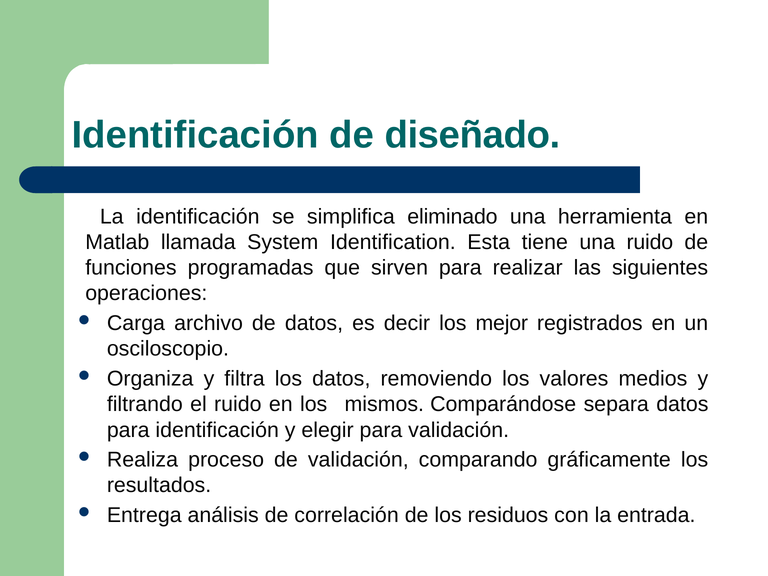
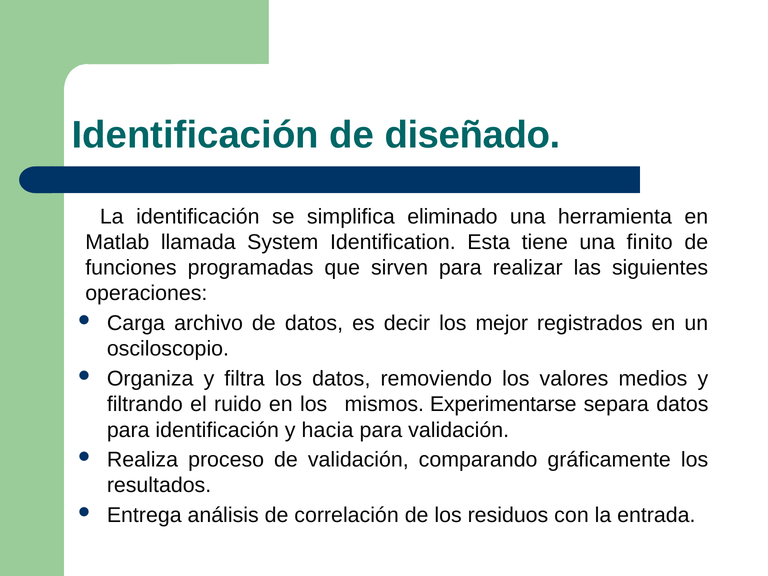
una ruido: ruido -> finito
Comparándose: Comparándose -> Experimentarse
elegir: elegir -> hacia
